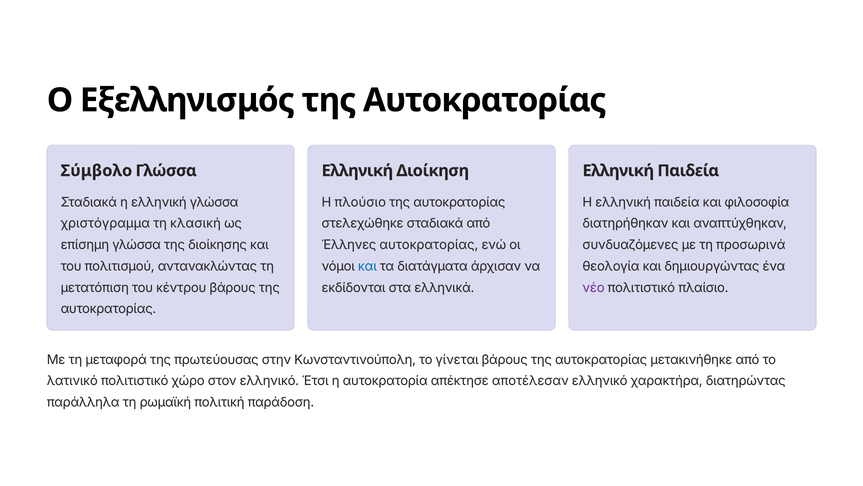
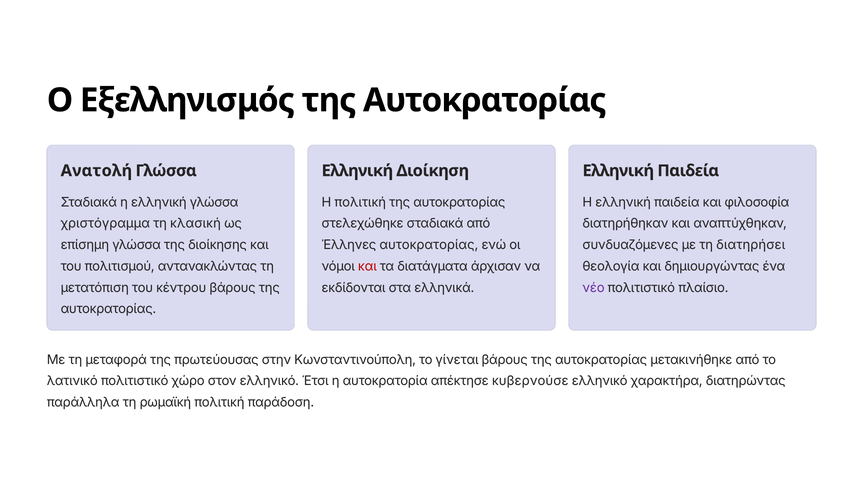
Σύμβολο: Σύμβολο -> Ανατολή
Η πλούσιο: πλούσιο -> πολιτική
προσωρινά: προσωρινά -> διατηρήσει
και at (367, 266) colour: blue -> red
αποτέλεσαν: αποτέλεσαν -> κυβερνούσε
